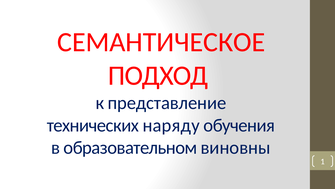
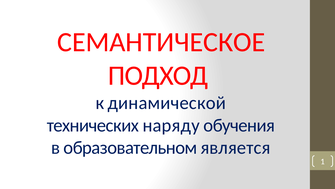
представление: представление -> динамической
виновны: виновны -> является
